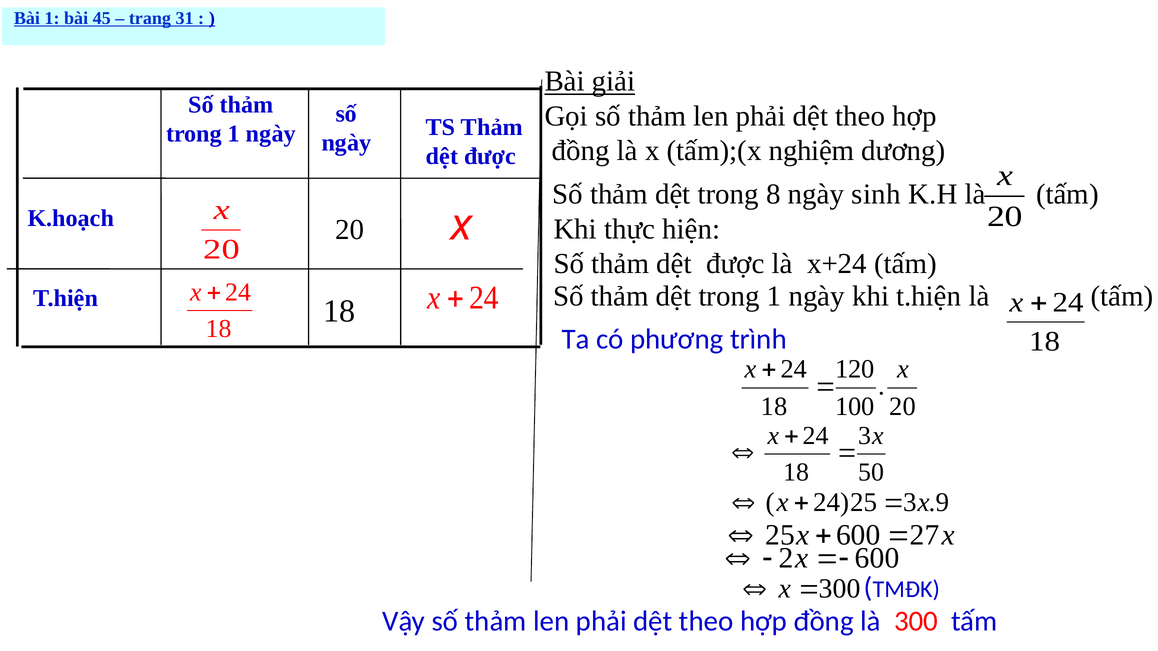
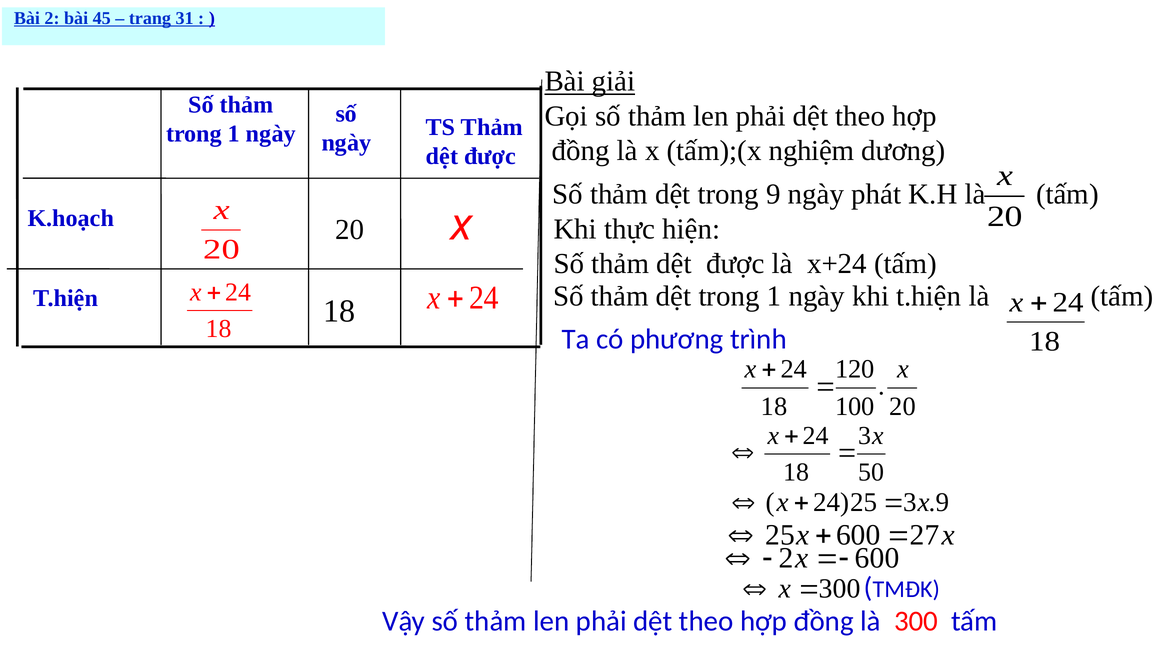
Bài 1: 1 -> 2
8: 8 -> 9
sinh: sinh -> phát
